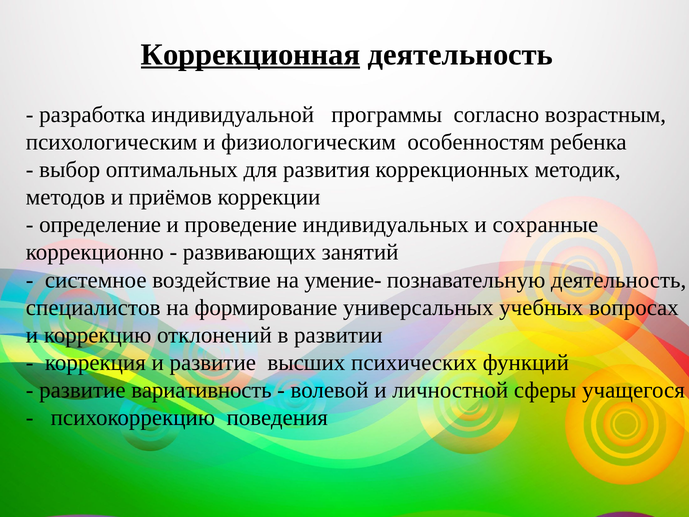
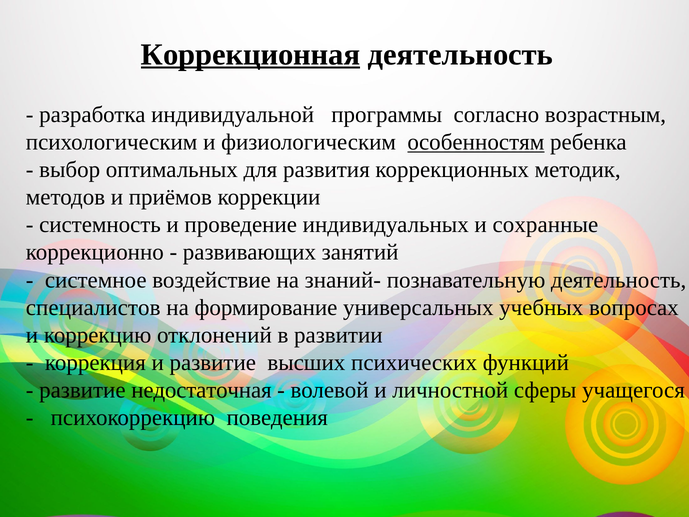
особенностям underline: none -> present
определение: определение -> системность
умение-: умение- -> знаний-
вариативность: вариативность -> недостаточная
